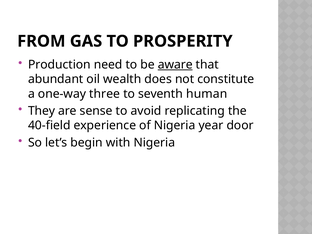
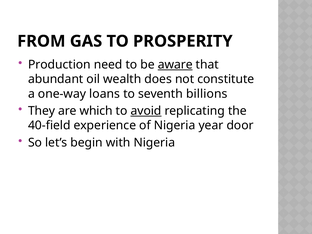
three: three -> loans
human: human -> billions
sense: sense -> which
avoid underline: none -> present
